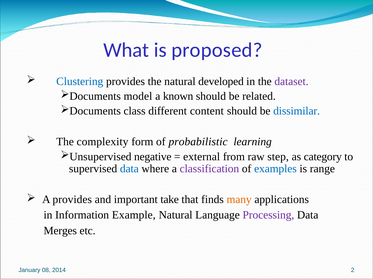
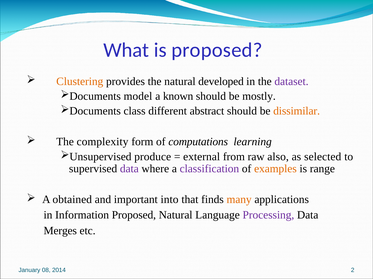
Clustering colour: blue -> orange
related: related -> mostly
content: content -> abstract
dissimilar colour: blue -> orange
probabilistic: probabilistic -> computations
negative: negative -> produce
step: step -> also
category: category -> selected
data at (129, 169) colour: blue -> purple
examples colour: blue -> orange
A provides: provides -> obtained
take: take -> into
Information Example: Example -> Proposed
